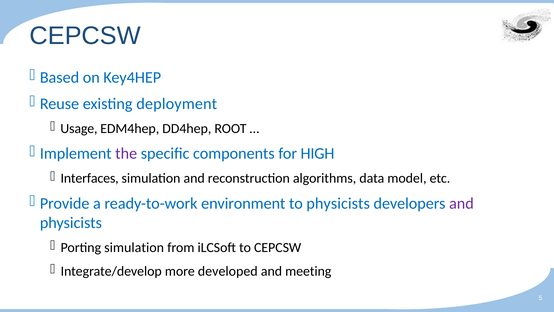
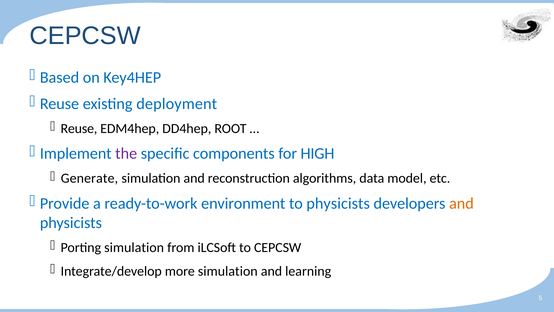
Usage at (79, 128): Usage -> Reuse
Interfaces: Interfaces -> Generate
and at (461, 203) colour: purple -> orange
more developed: developed -> simulation
meeting: meeting -> learning
